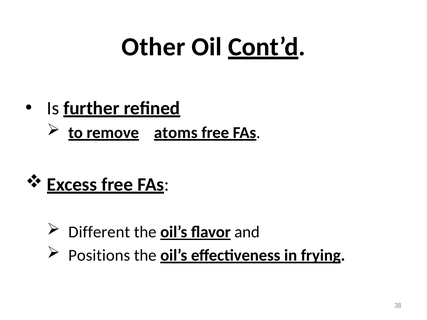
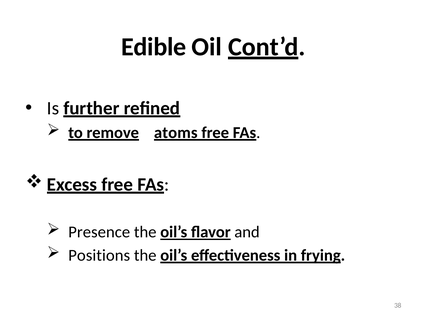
Other: Other -> Edible
Different: Different -> Presence
